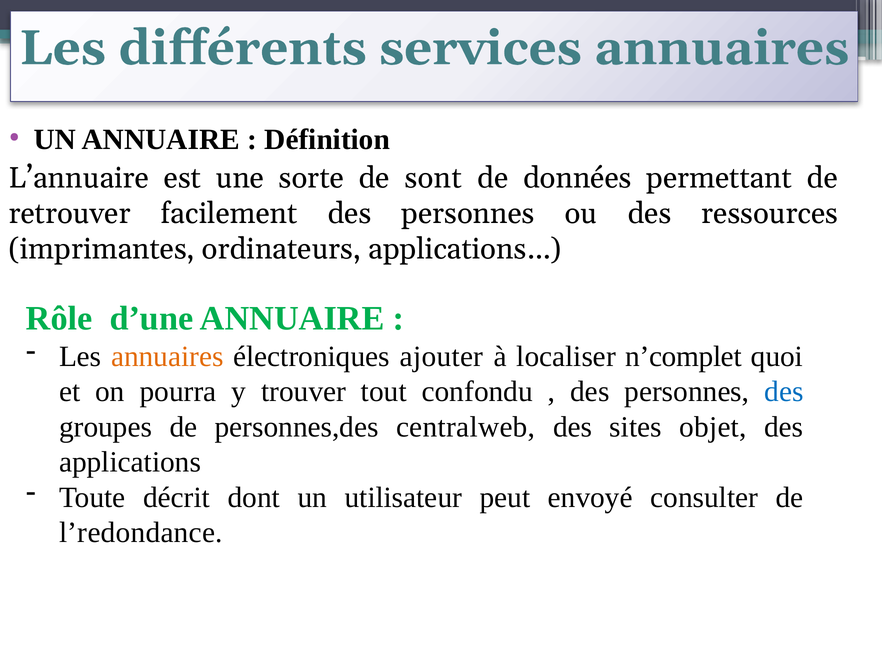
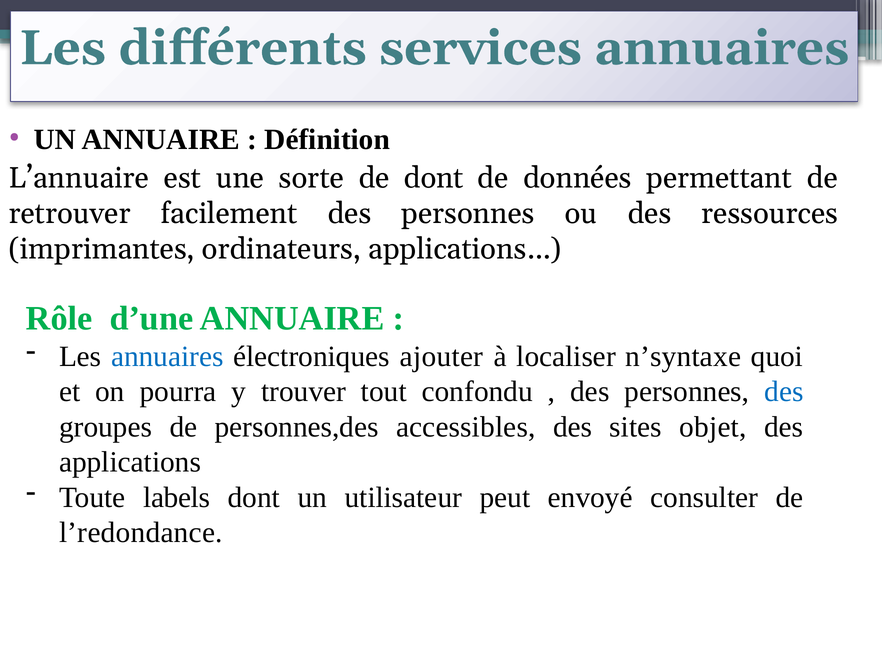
de sont: sont -> dont
annuaires at (167, 357) colour: orange -> blue
n’complet: n’complet -> n’syntaxe
centralweb: centralweb -> accessibles
décrit: décrit -> labels
